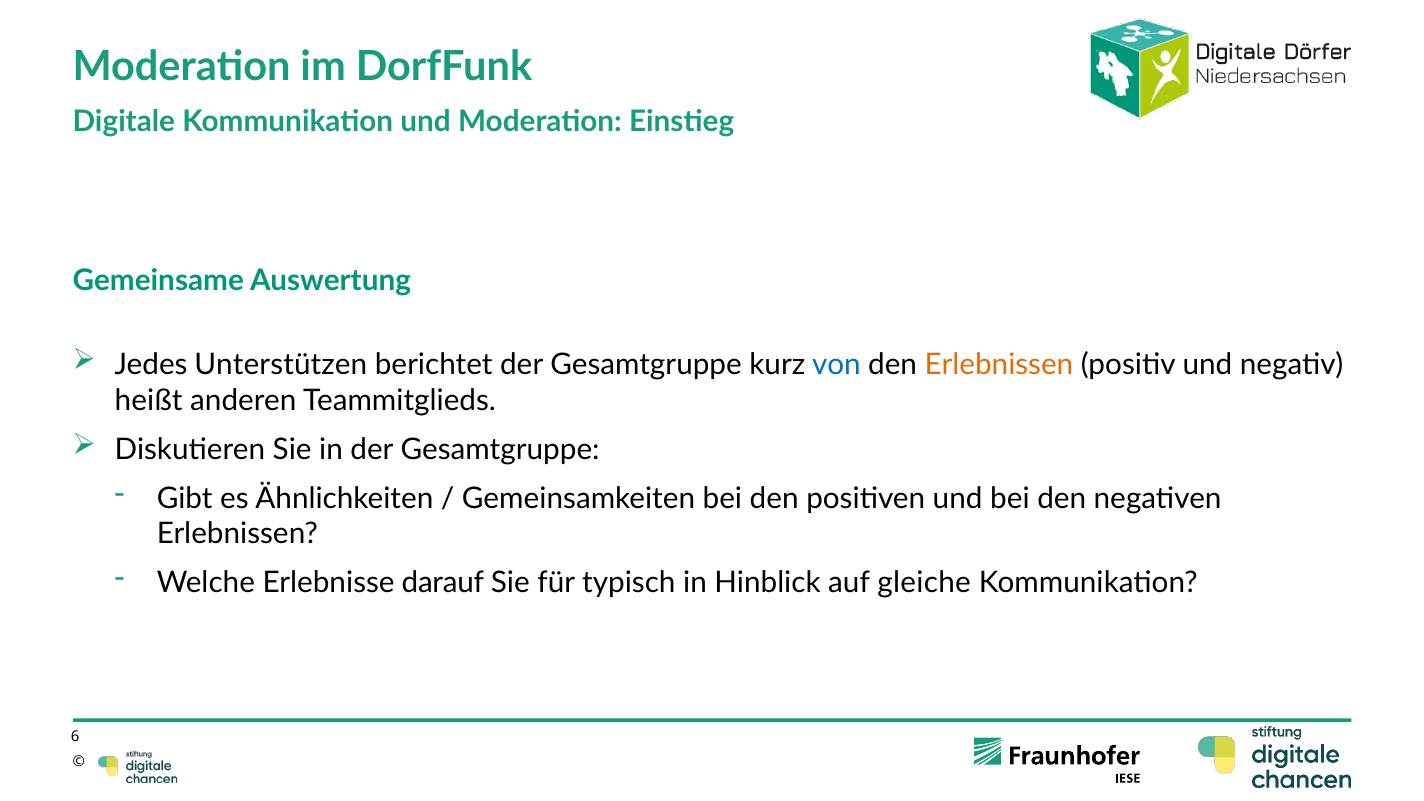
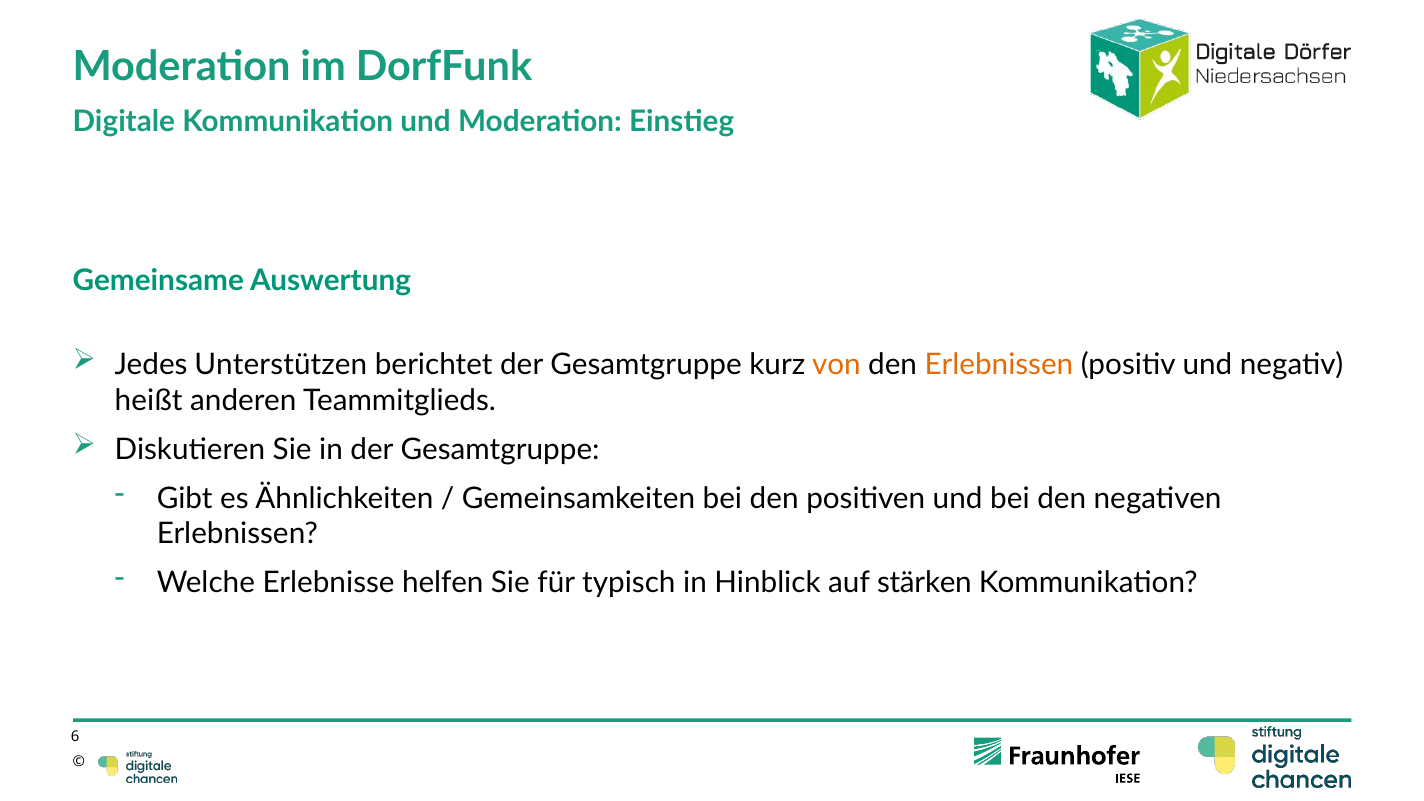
von colour: blue -> orange
darauf: darauf -> helfen
gleiche: gleiche -> stärken
